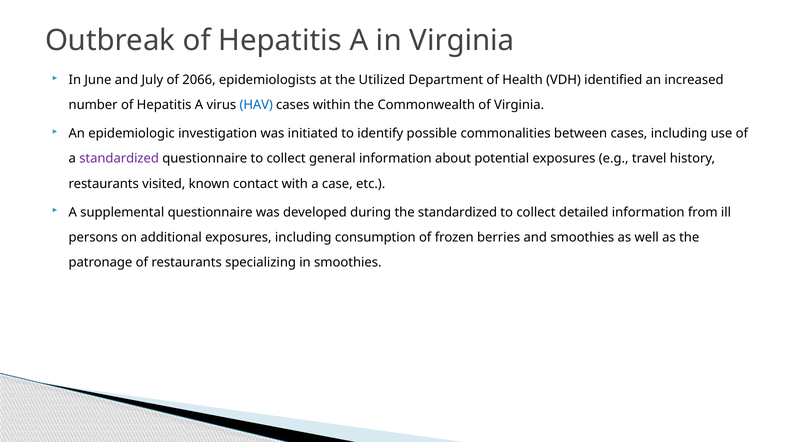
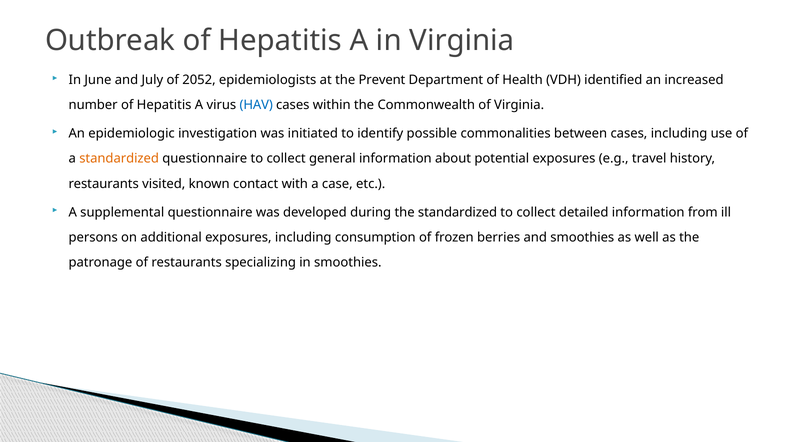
2066: 2066 -> 2052
Utilized: Utilized -> Prevent
standardized at (119, 159) colour: purple -> orange
